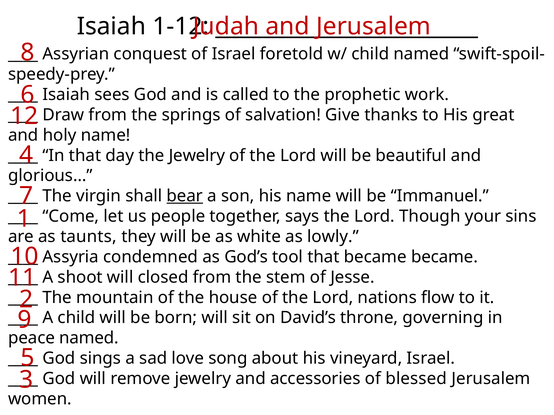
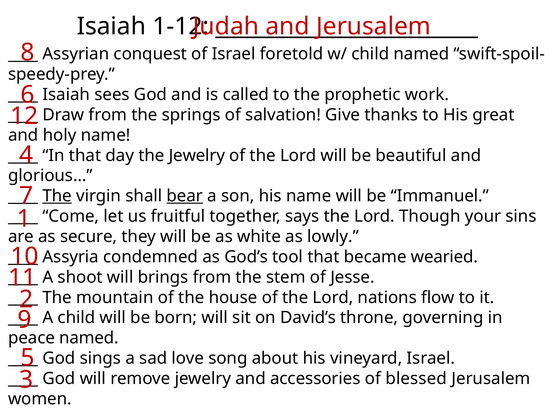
The at (57, 196) underline: none -> present
people: people -> fruitful
taunts: taunts -> secure
became became: became -> wearied
closed: closed -> brings
